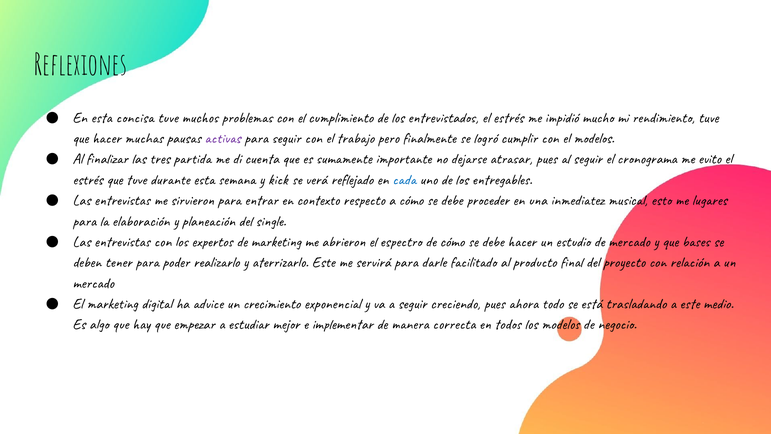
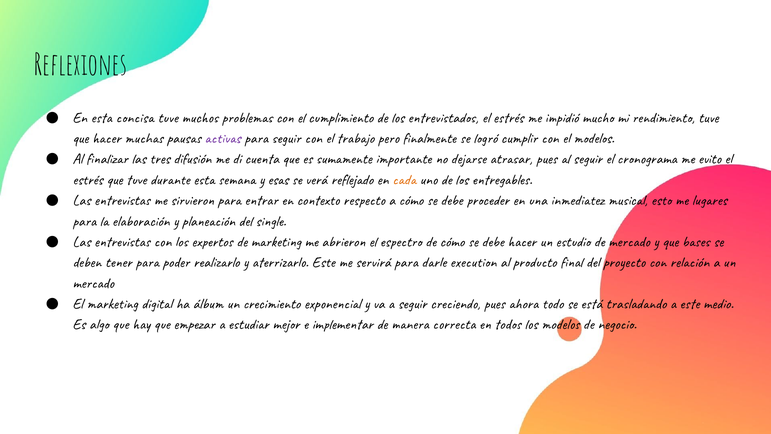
partida: partida -> difusión
kick: kick -> esas
cada colour: blue -> orange
facilitado: facilitado -> execution
advice: advice -> álbum
